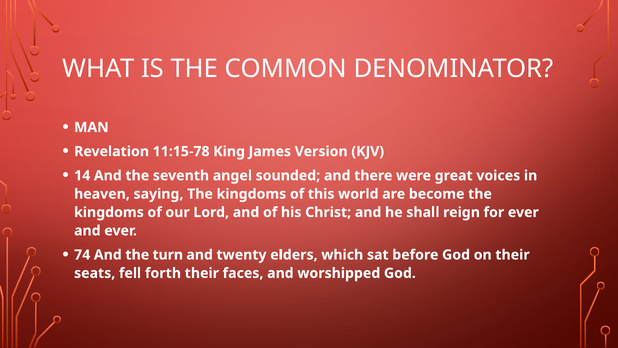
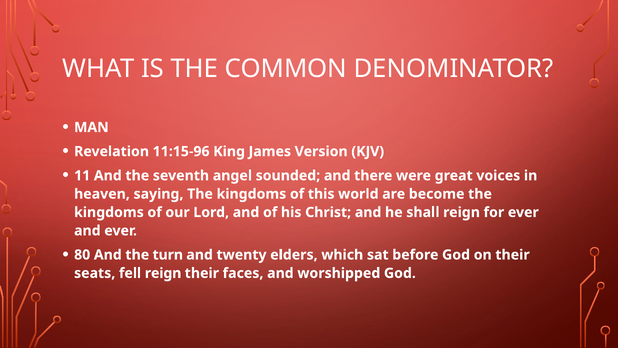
11:15-78: 11:15-78 -> 11:15-96
14: 14 -> 11
74: 74 -> 80
fell forth: forth -> reign
